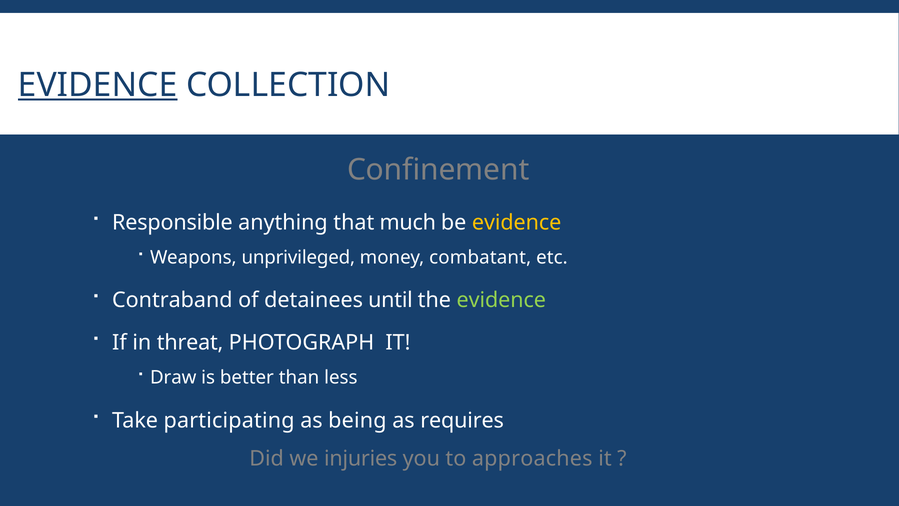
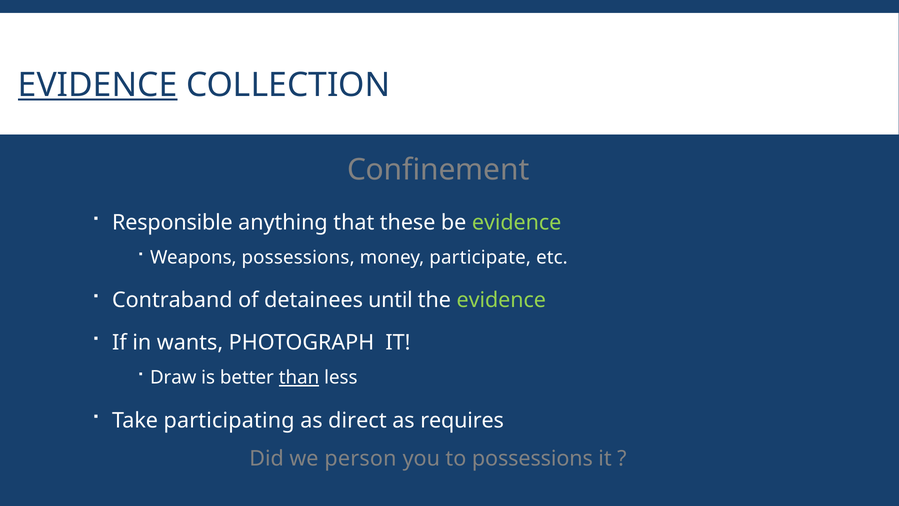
much: much -> these
evidence at (517, 223) colour: yellow -> light green
Weapons unprivileged: unprivileged -> possessions
combatant: combatant -> participate
threat: threat -> wants
than underline: none -> present
being: being -> direct
injuries: injuries -> person
to approaches: approaches -> possessions
